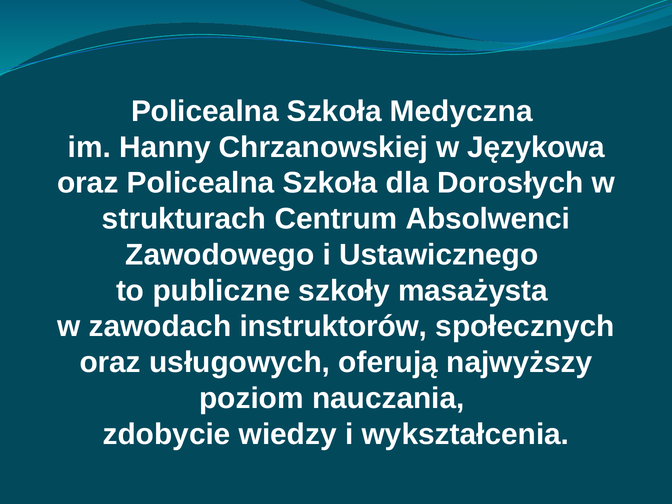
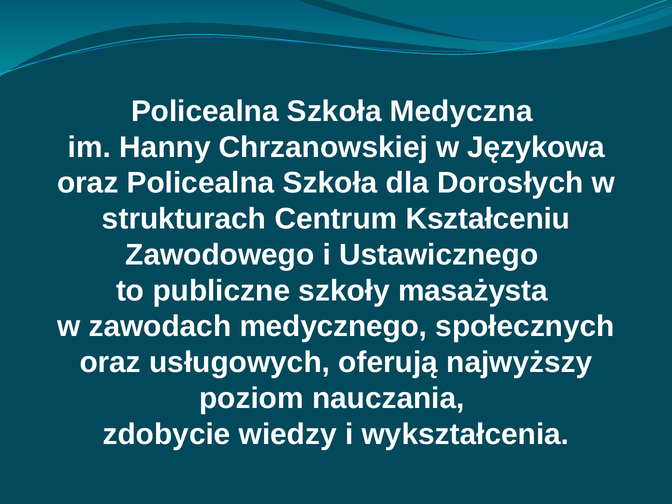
Absolwenci: Absolwenci -> Kształceniu
instruktorów: instruktorów -> medycznego
